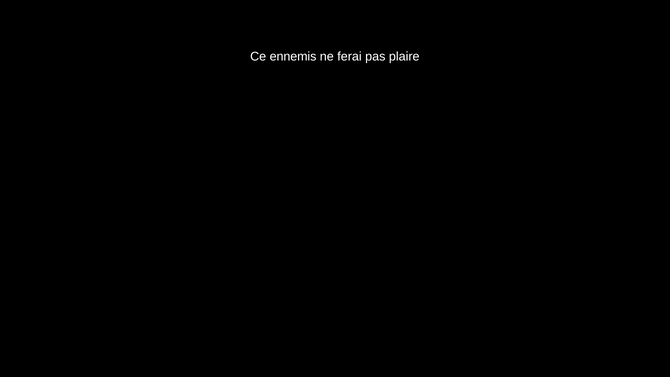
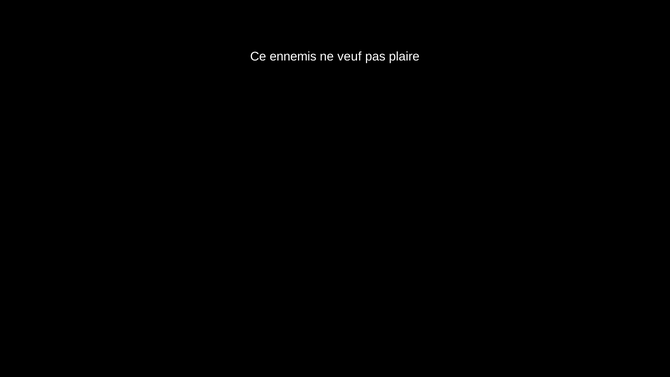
ferai: ferai -> veuf
